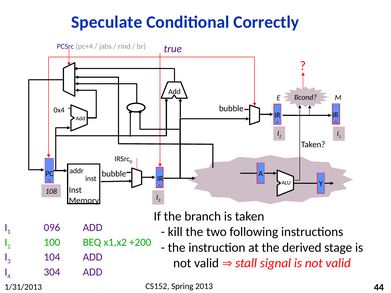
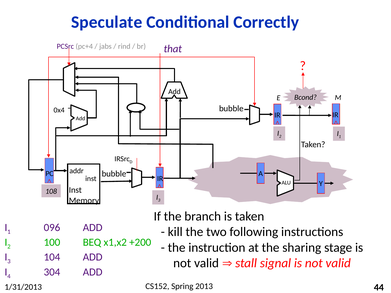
true: true -> that
derived: derived -> sharing
